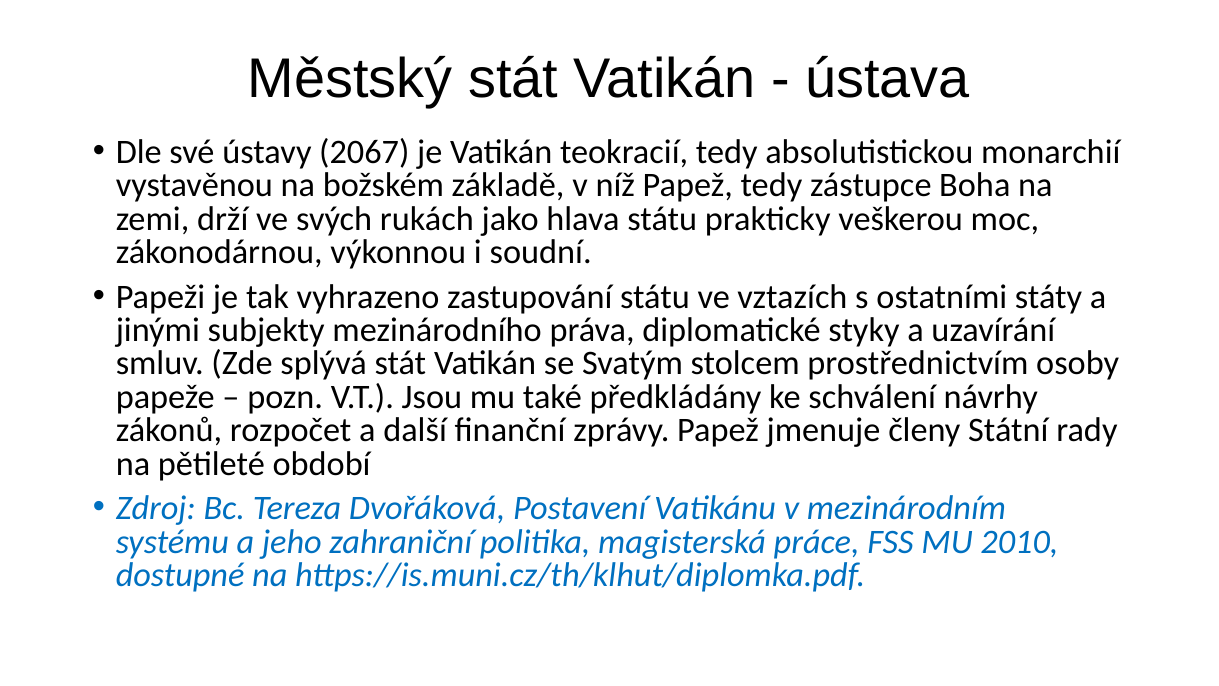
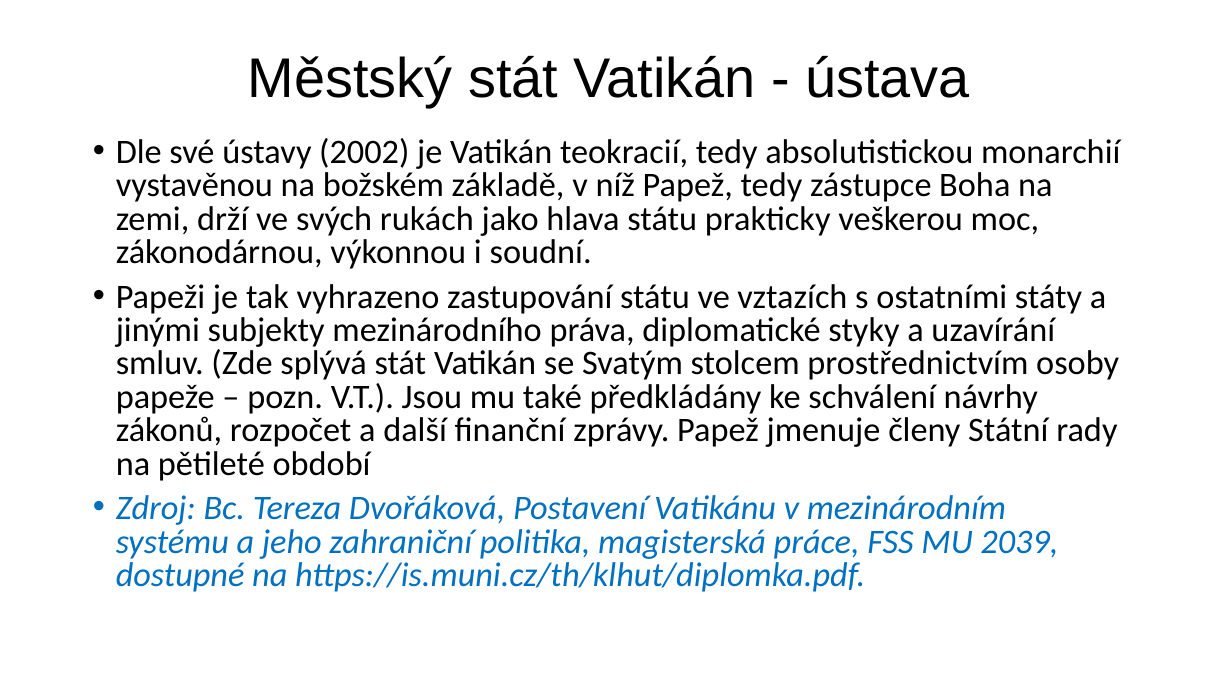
2067: 2067 -> 2002
2010: 2010 -> 2039
